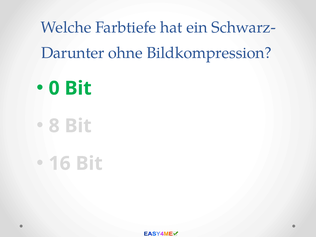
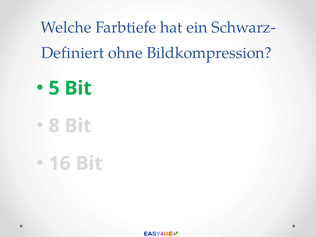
Darunter: Darunter -> Definiert
0: 0 -> 5
